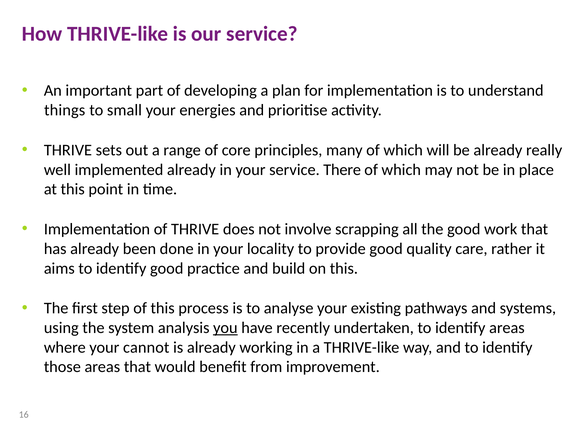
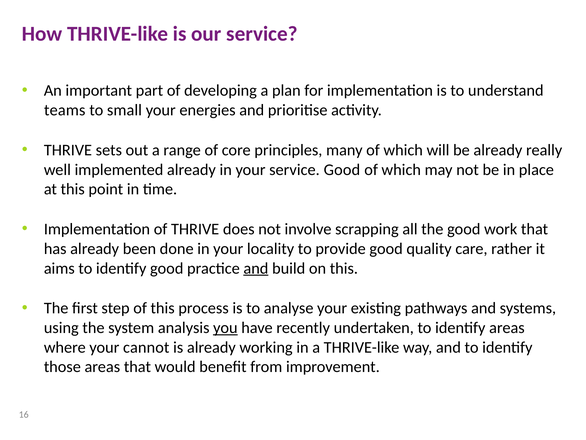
things: things -> teams
service There: There -> Good
and at (256, 268) underline: none -> present
